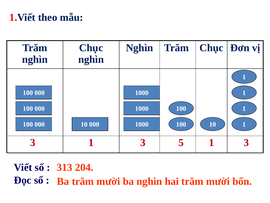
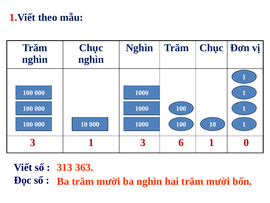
5: 5 -> 6
3 at (246, 142): 3 -> 0
204: 204 -> 363
